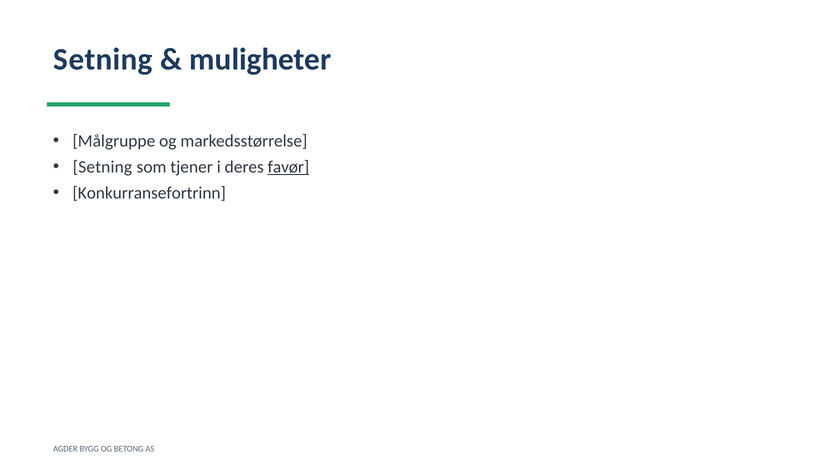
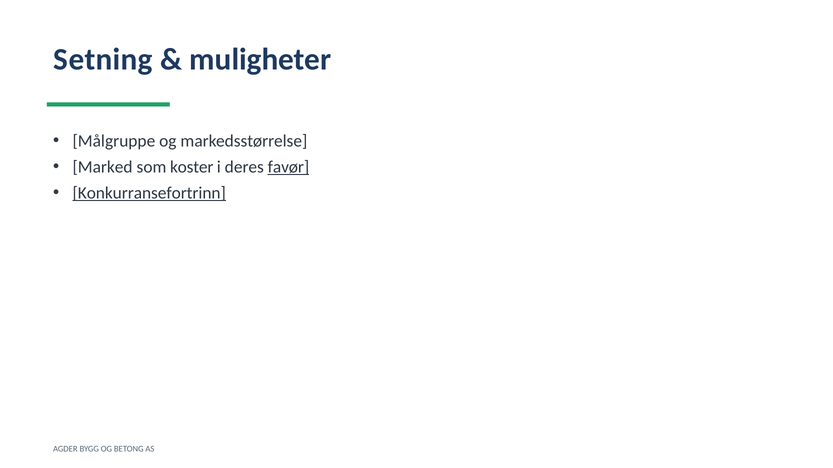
Setning at (102, 167): Setning -> Marked
tjener: tjener -> koster
Konkurransefortrinn underline: none -> present
